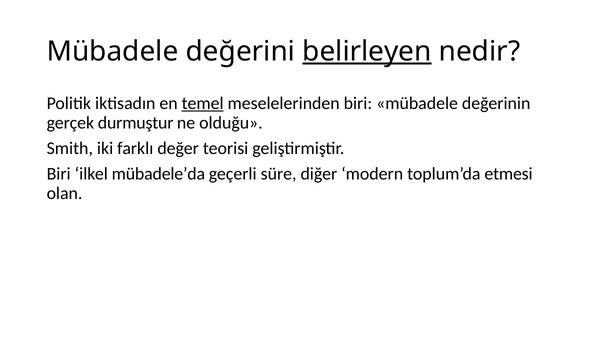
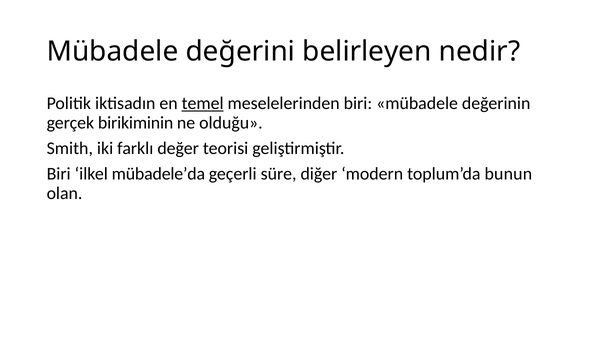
belirleyen underline: present -> none
durmuştur: durmuştur -> birikiminin
etmesi: etmesi -> bunun
